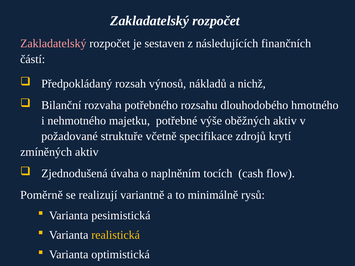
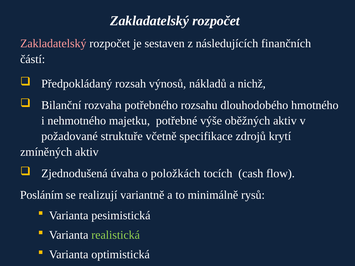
naplněním: naplněním -> položkách
Poměrně: Poměrně -> Posláním
realistická colour: yellow -> light green
